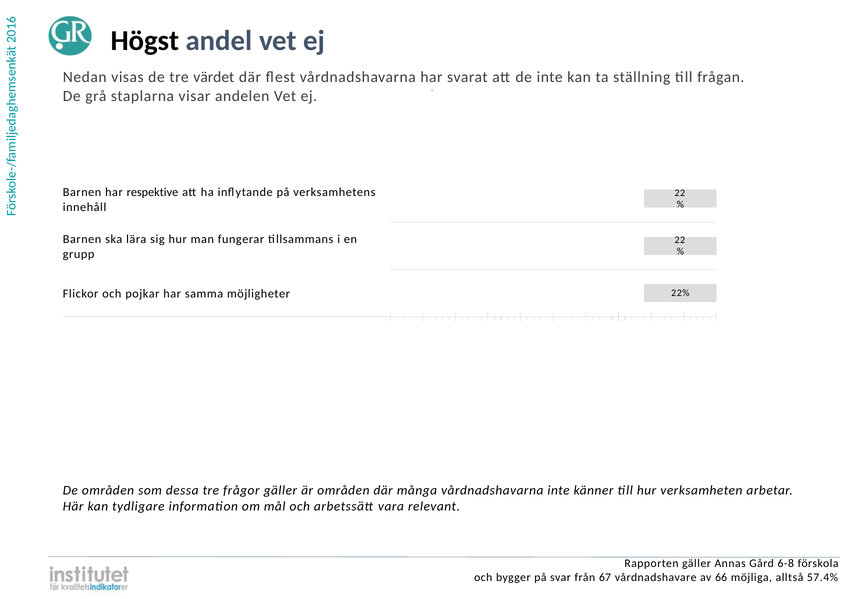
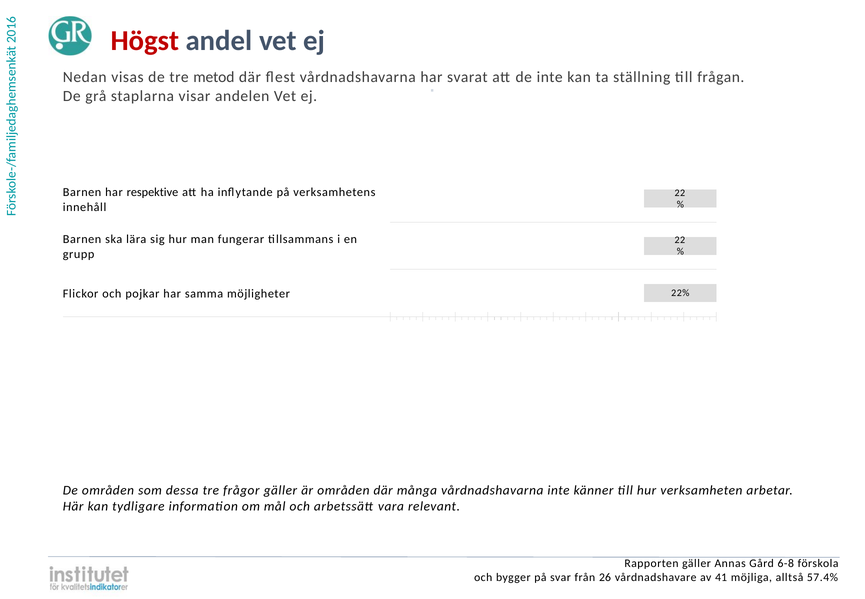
Högst colour: black -> red
värdet: värdet -> metod
67: 67 -> 26
66: 66 -> 41
